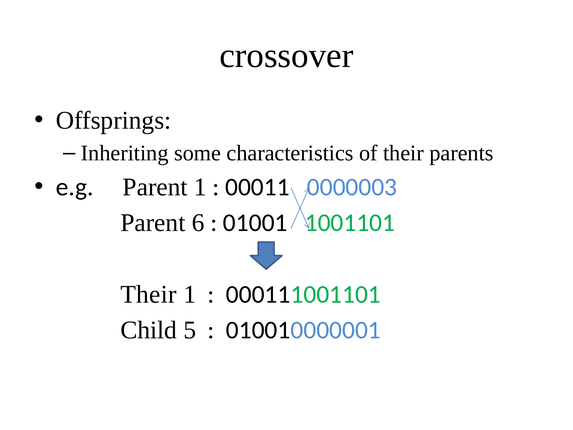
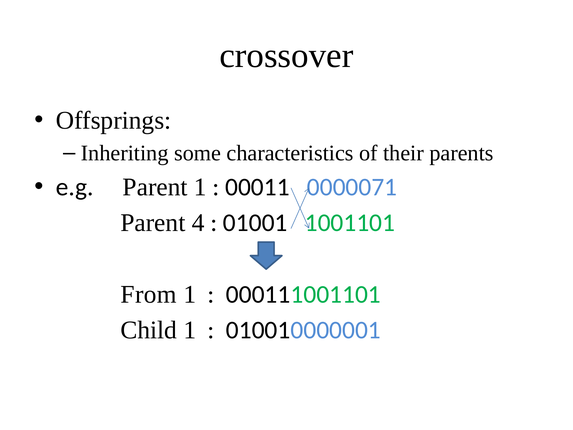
0000003: 0000003 -> 0000071
6: 6 -> 4
Their at (149, 294): Their -> From
Child 5: 5 -> 1
